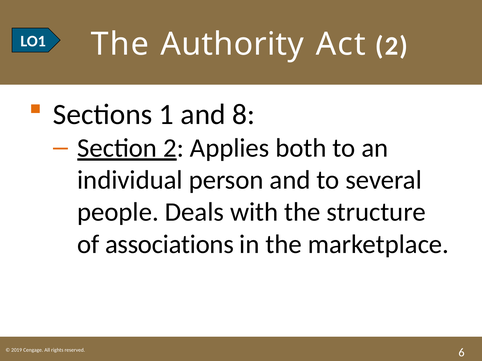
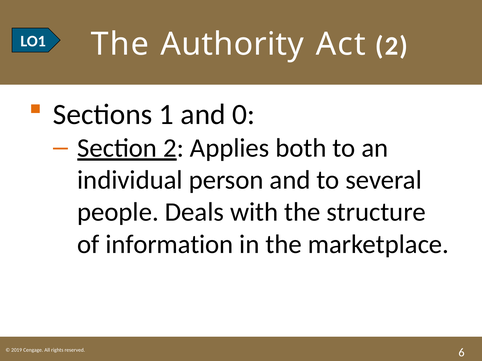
8: 8 -> 0
associations: associations -> information
